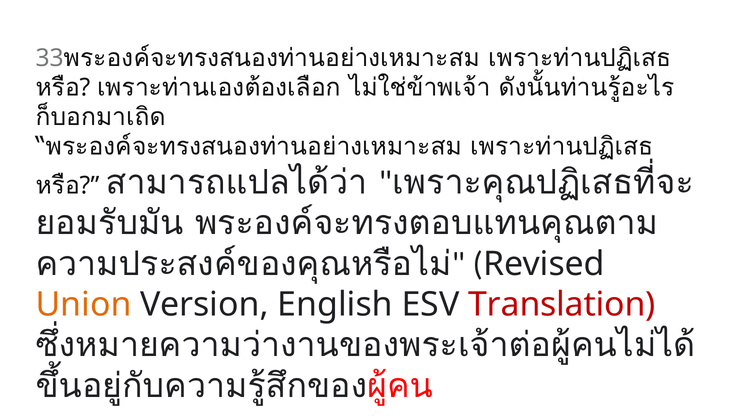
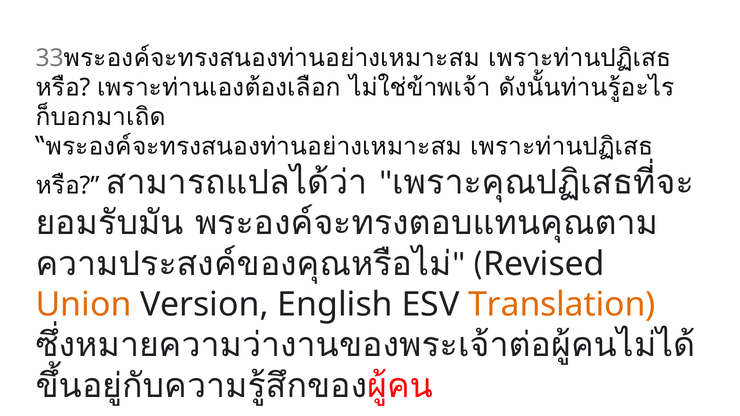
Translation colour: red -> orange
